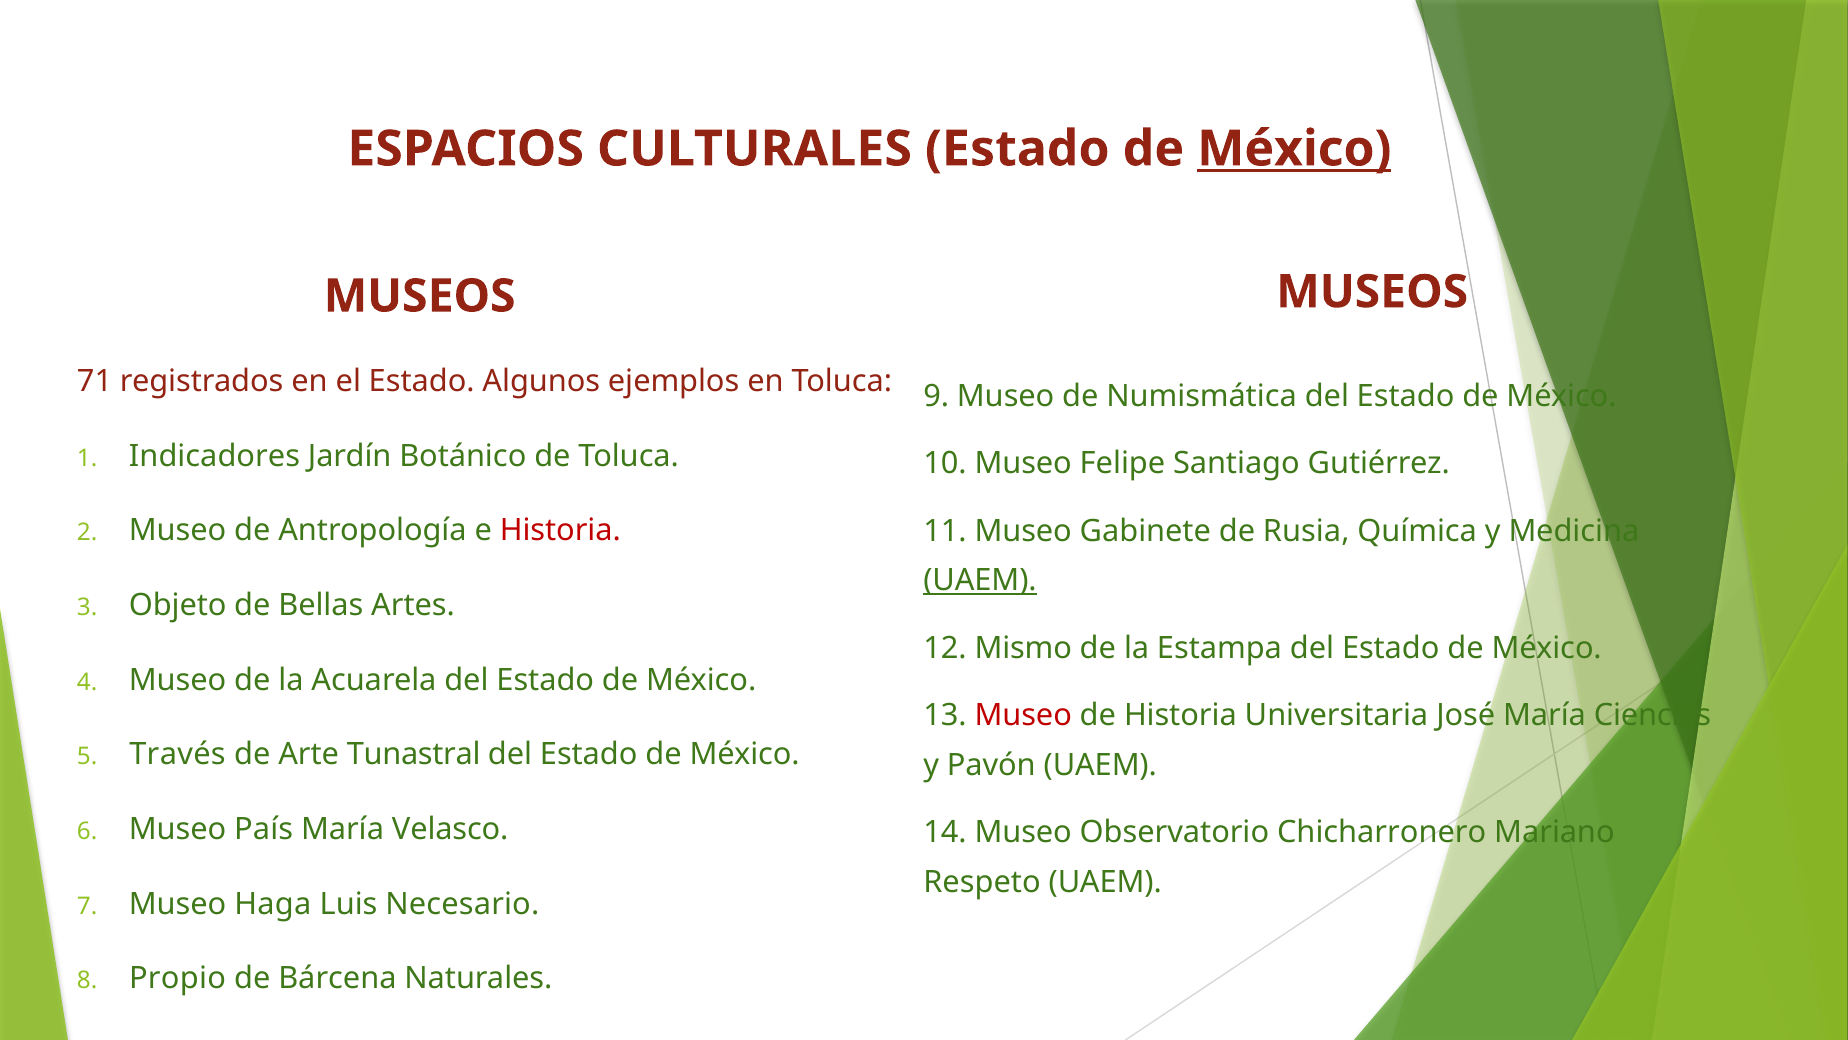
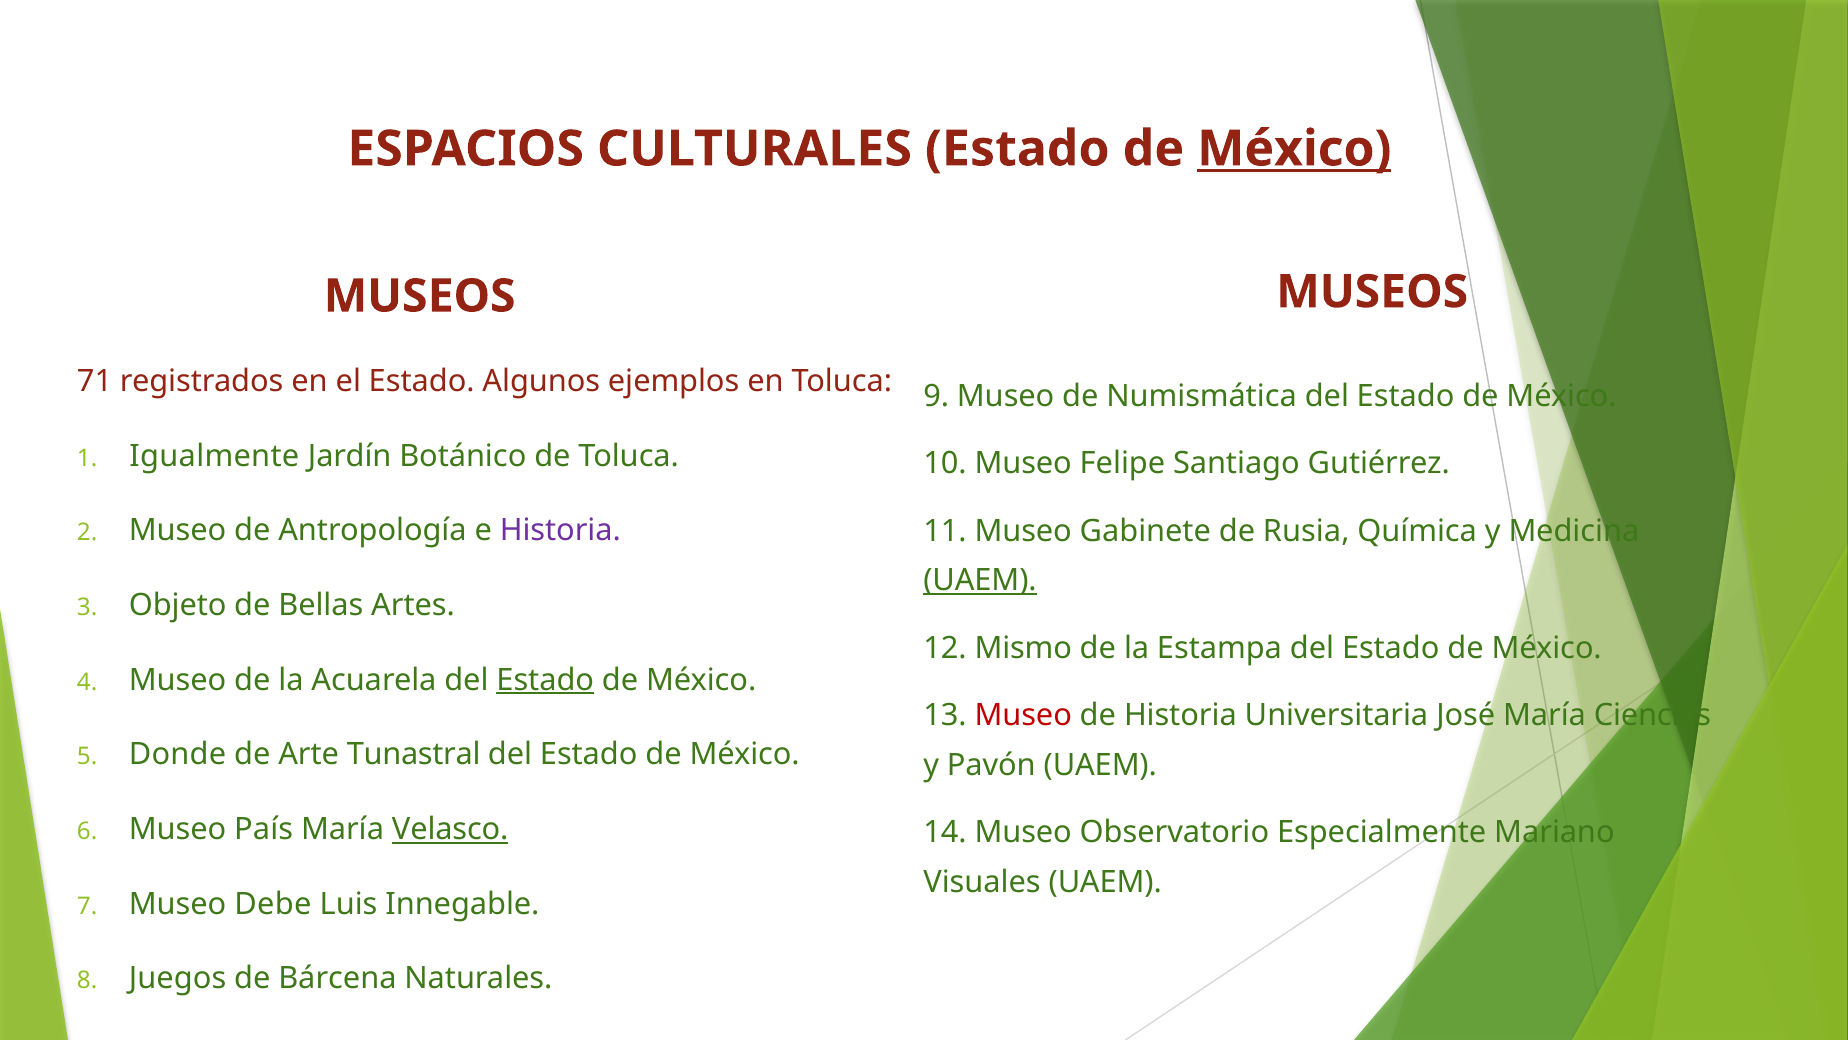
Indicadores: Indicadores -> Igualmente
Historia at (560, 530) colour: red -> purple
Estado at (545, 680) underline: none -> present
Través: Través -> Donde
Chicharronero: Chicharronero -> Especialmente
Velasco underline: none -> present
Respeto: Respeto -> Visuales
Haga: Haga -> Debe
Necesario: Necesario -> Innegable
Propio: Propio -> Juegos
